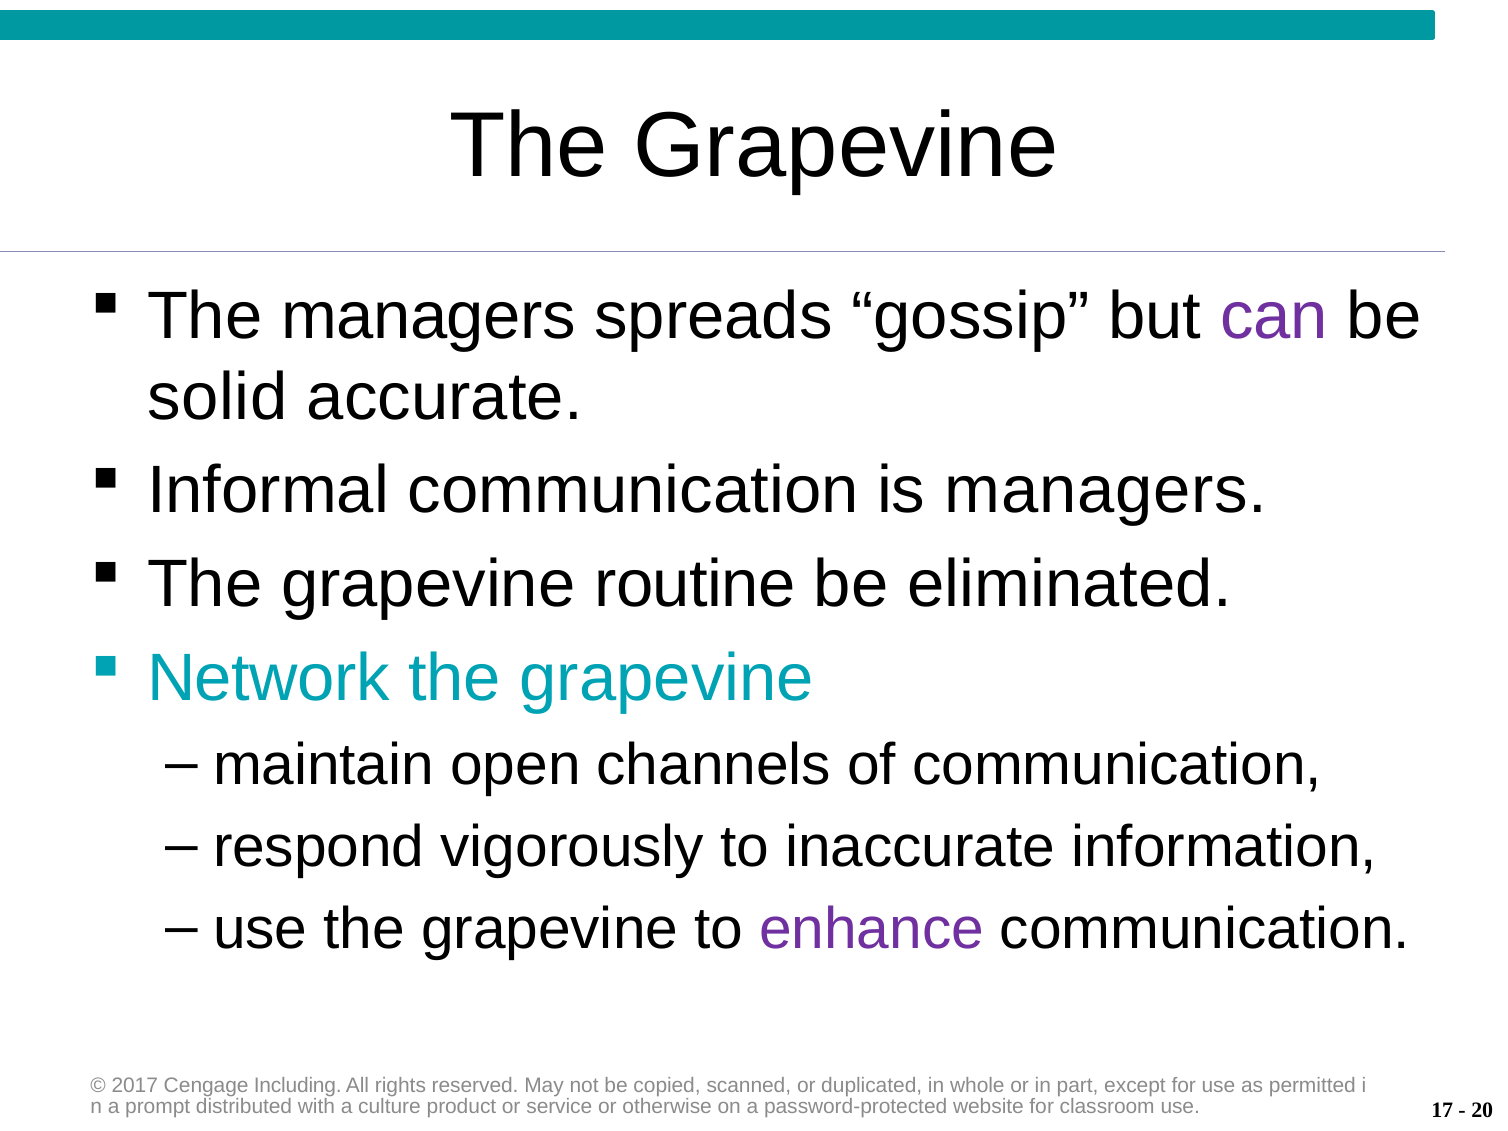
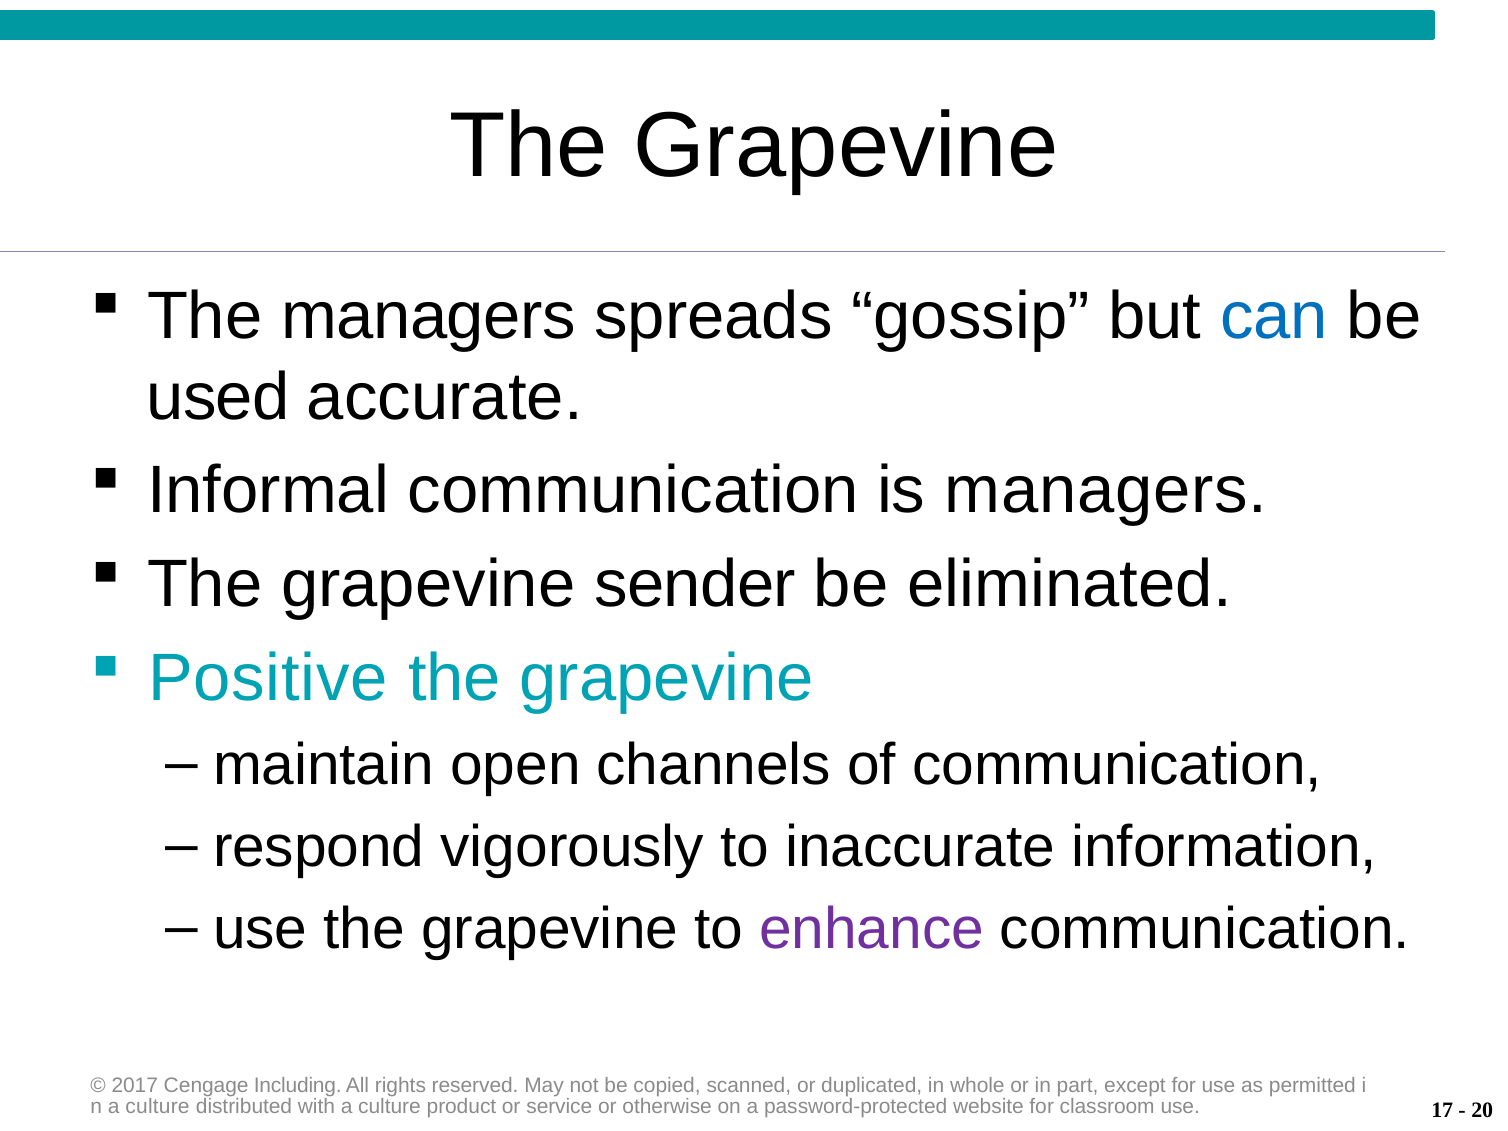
can colour: purple -> blue
solid: solid -> used
routine: routine -> sender
Network: Network -> Positive
prompt at (158, 1107): prompt -> culture
